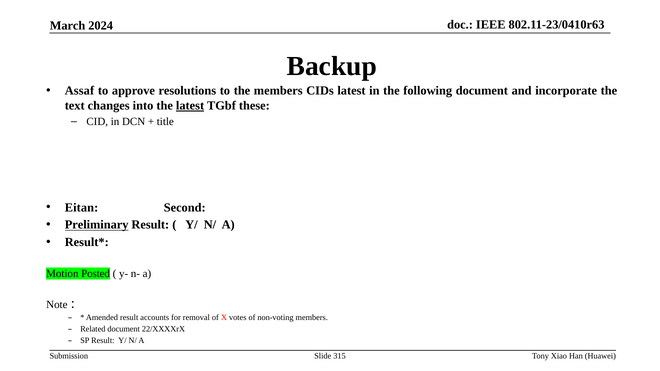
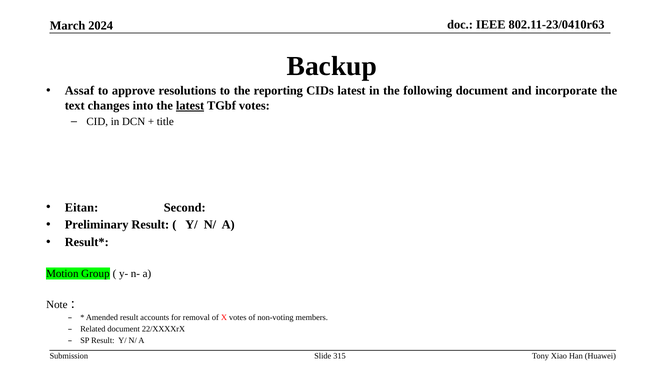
the members: members -> reporting
TGbf these: these -> votes
Preliminary underline: present -> none
Posted: Posted -> Group
